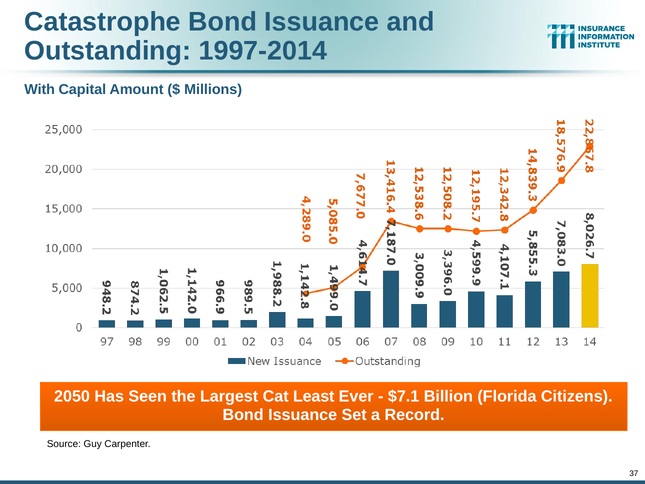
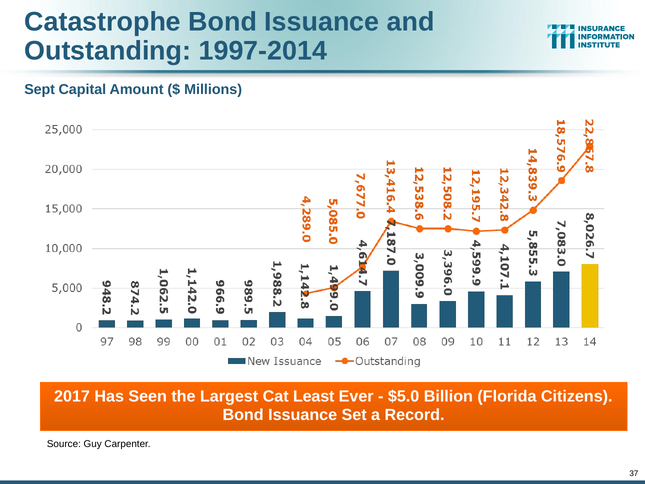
With: With -> Sept
2050: 2050 -> 2017
$7.1: $7.1 -> $5.0
